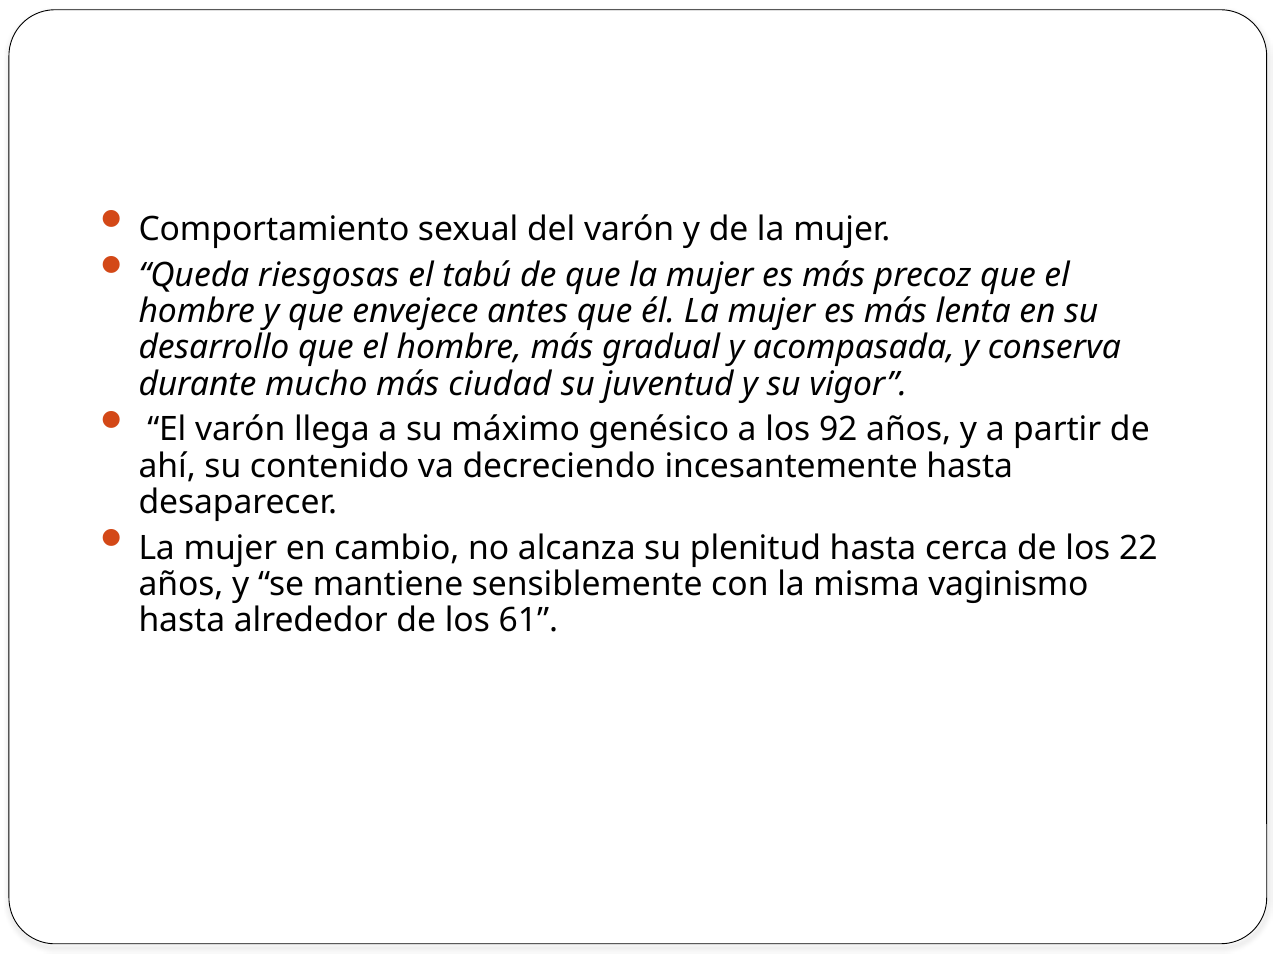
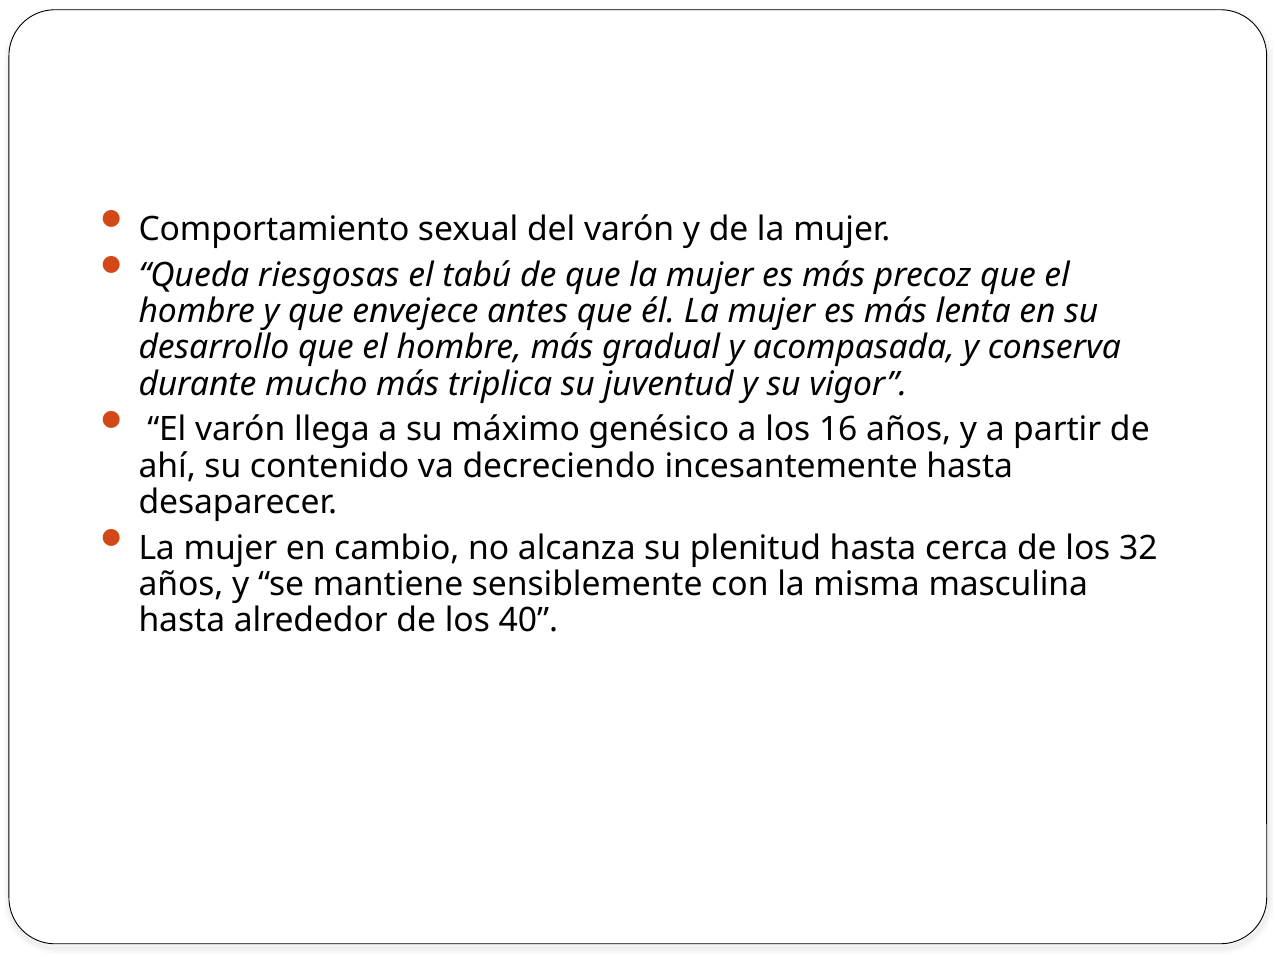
ciudad: ciudad -> triplica
92: 92 -> 16
22: 22 -> 32
vaginismo: vaginismo -> masculina
61: 61 -> 40
